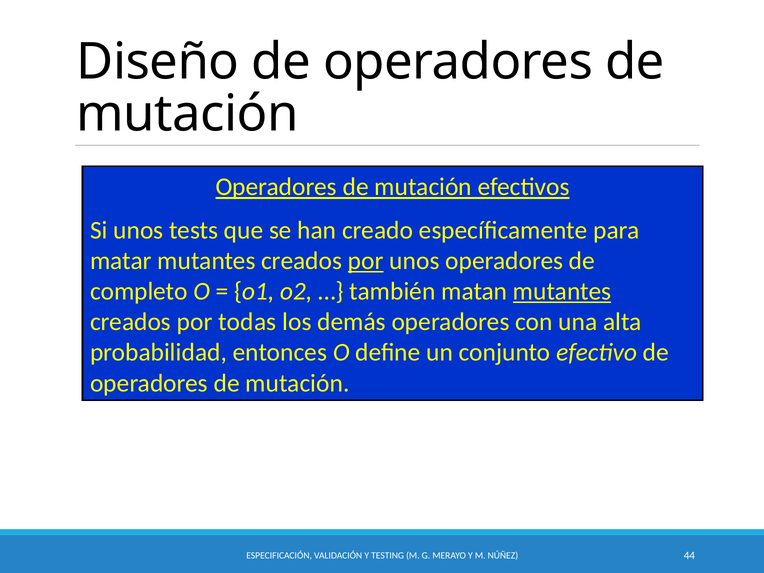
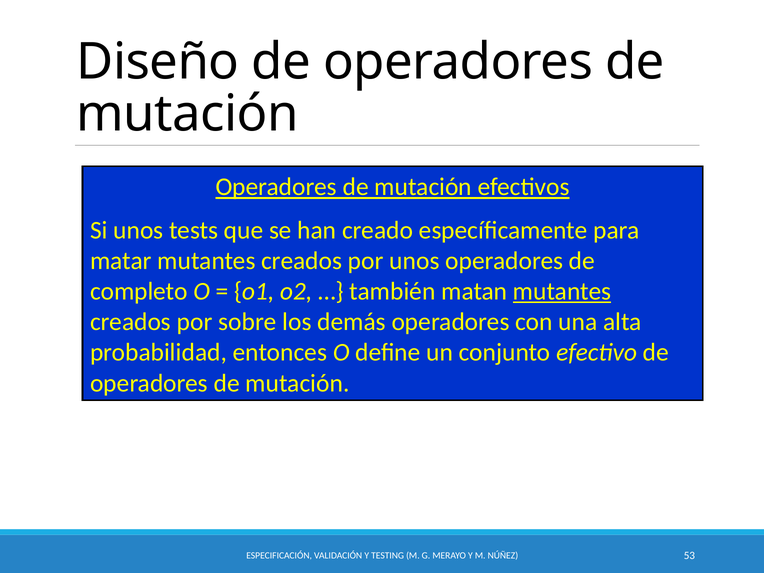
por at (366, 261) underline: present -> none
todas: todas -> sobre
44: 44 -> 53
